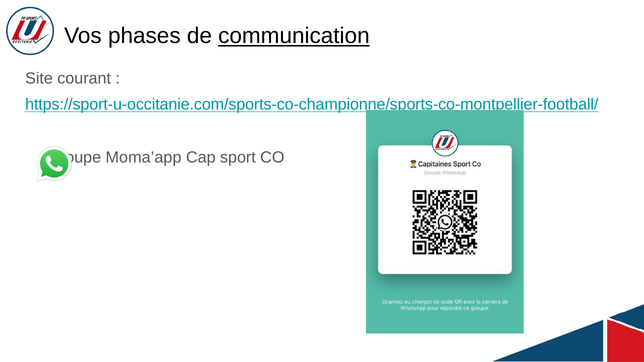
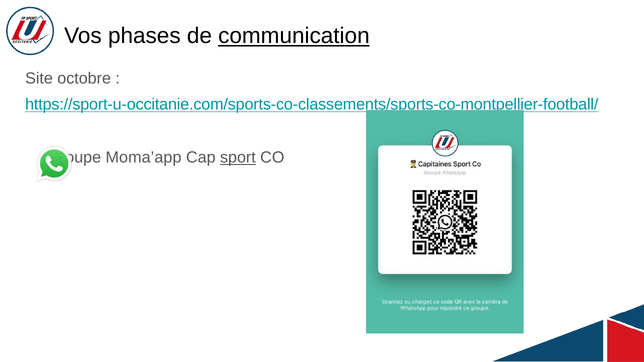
courant: courant -> octobre
https://sport-u-occitanie.com/sports-co-championne/sports-co-montpellier-football/: https://sport-u-occitanie.com/sports-co-championne/sports-co-montpellier-football/ -> https://sport-u-occitanie.com/sports-co-classements/sports-co-montpellier-football/
sport underline: none -> present
